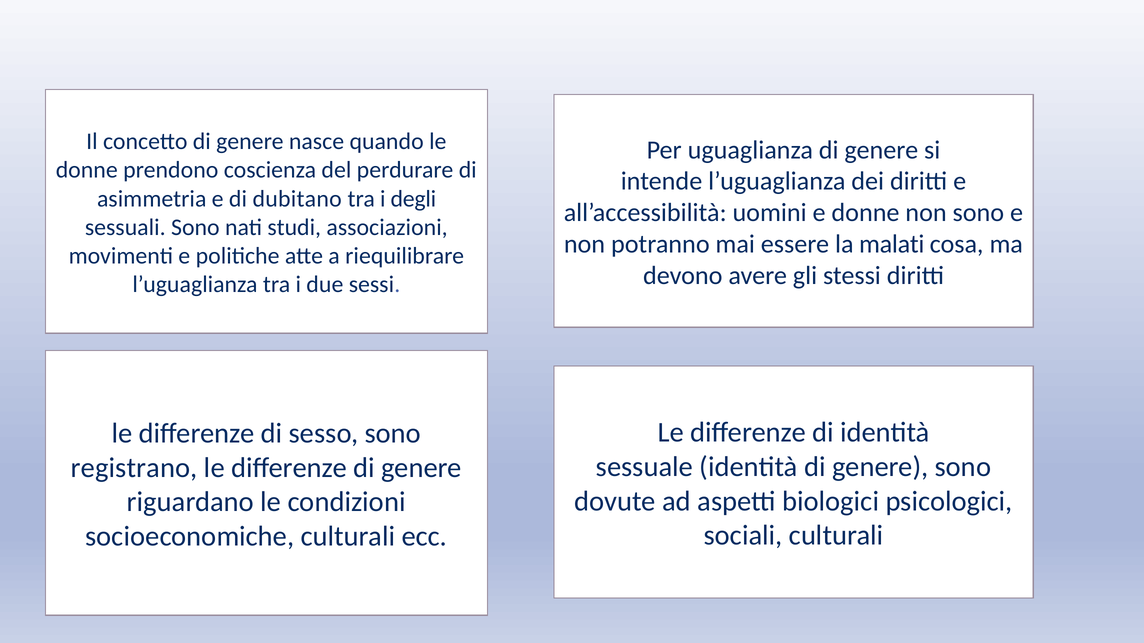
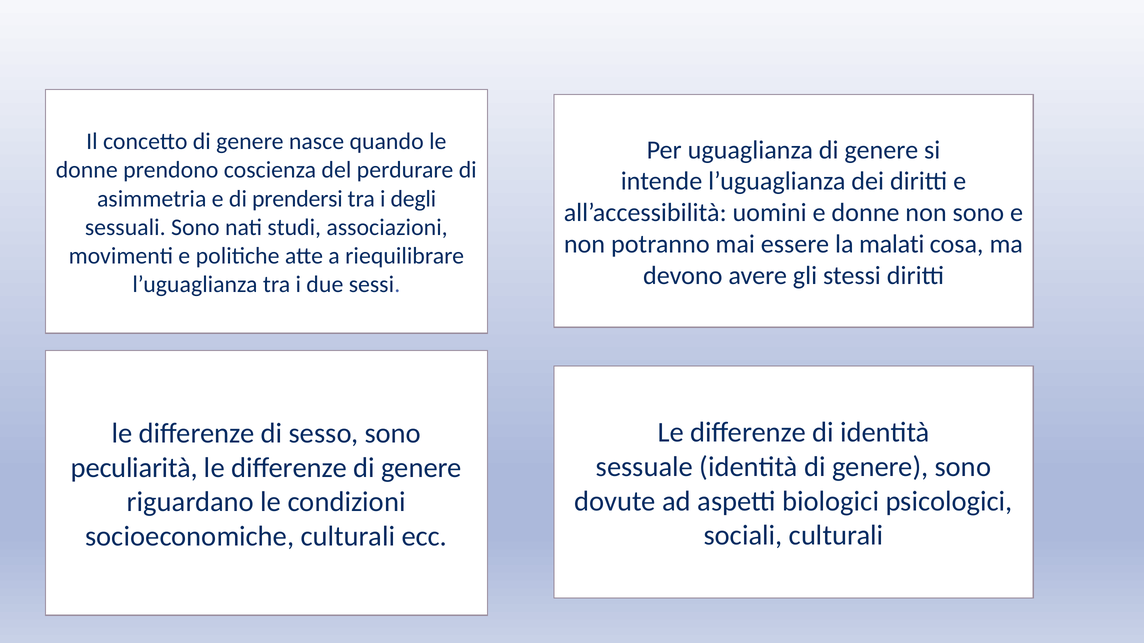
dubitano: dubitano -> prendersi
registrano: registrano -> peculiarità
